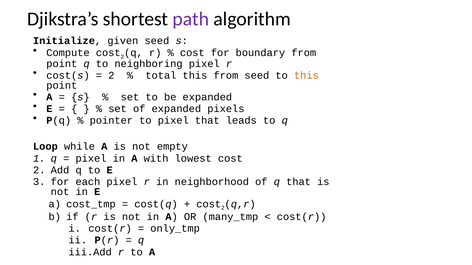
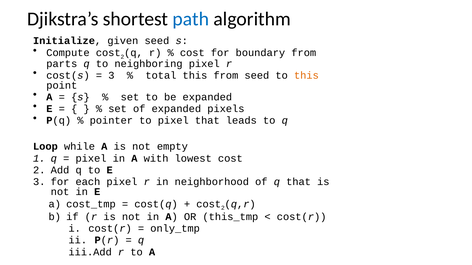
path colour: purple -> blue
point at (62, 64): point -> parts
2 at (111, 76): 2 -> 3
many_tmp: many_tmp -> this_tmp
